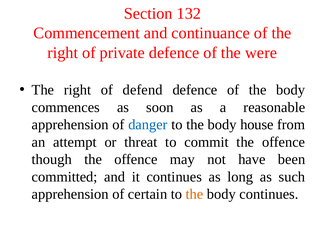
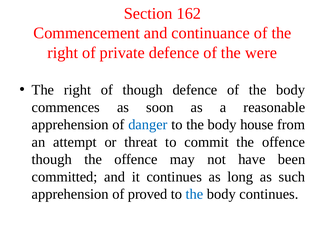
132: 132 -> 162
of defend: defend -> though
certain: certain -> proved
the at (195, 194) colour: orange -> blue
